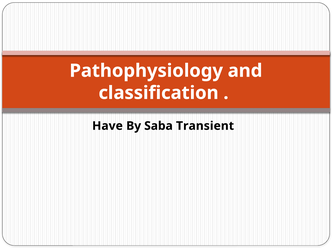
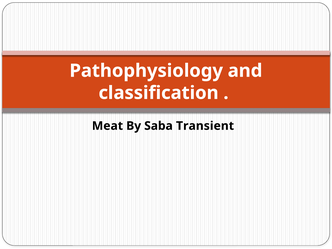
Have: Have -> Meat
